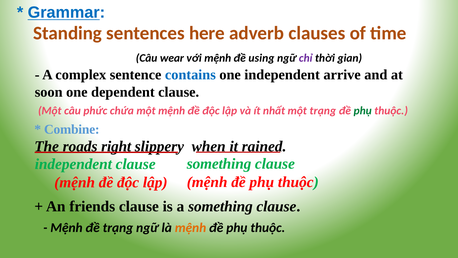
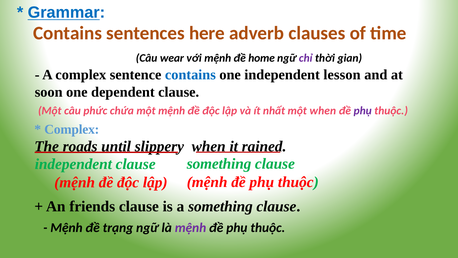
Standing at (68, 33): Standing -> Contains
using: using -> home
arrive: arrive -> lesson
một trạng: trạng -> when
phụ at (363, 110) colour: green -> purple
Combine at (72, 129): Combine -> Complex
right: right -> until
mệnh at (191, 227) colour: orange -> purple
